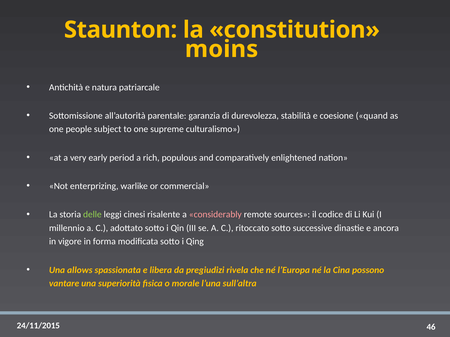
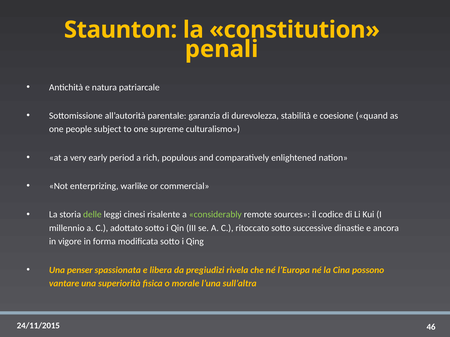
moins: moins -> penali
considerably colour: pink -> light green
allows: allows -> penser
